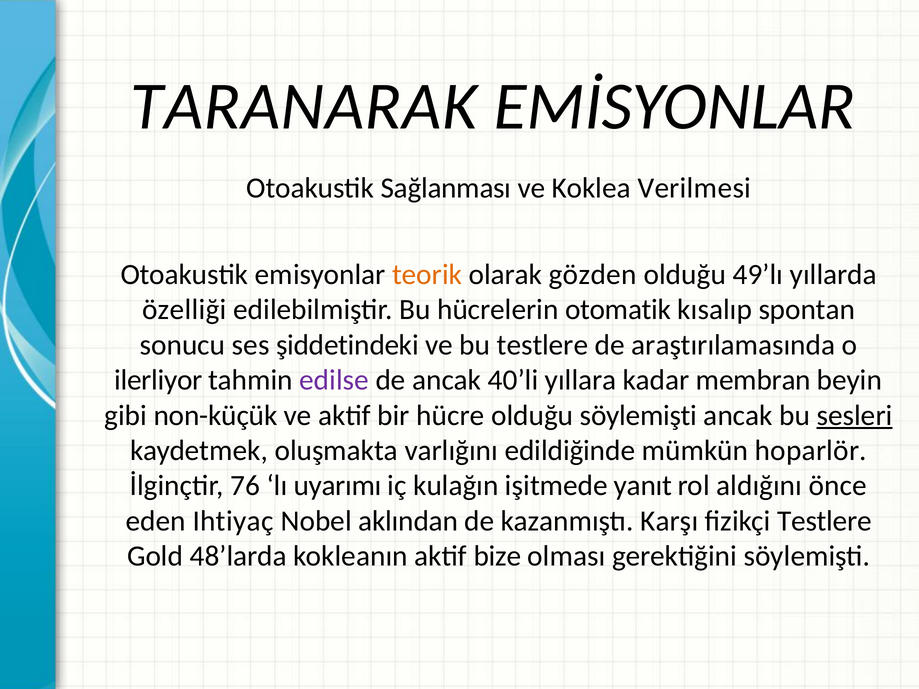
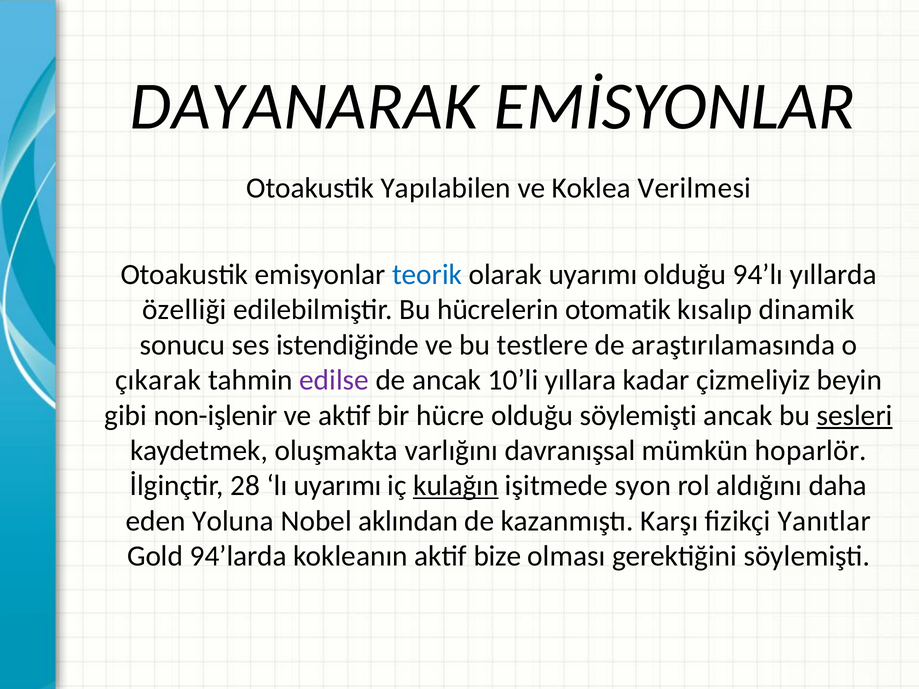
TARANARAK: TARANARAK -> DAYANARAK
Sağlanması: Sağlanması -> Yapılabilen
teorik colour: orange -> blue
olarak gözden: gözden -> uyarımı
49’lı: 49’lı -> 94’lı
spontan: spontan -> dinamik
şiddetindeki: şiddetindeki -> istendiğinde
ilerliyor: ilerliyor -> çıkarak
40’li: 40’li -> 10’li
membran: membran -> çizmeliyiz
non-küçük: non-küçük -> non-işlenir
edildiğinde: edildiğinde -> davranışsal
76: 76 -> 28
kulağın underline: none -> present
yanıt: yanıt -> syon
önce: önce -> daha
Ihtiyaç: Ihtiyaç -> Yoluna
fizikçi Testlere: Testlere -> Yanıtlar
48’larda: 48’larda -> 94’larda
